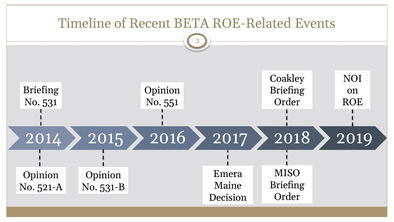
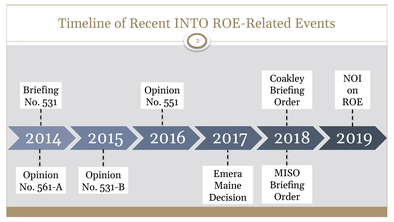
BETA: BETA -> INTO
521-A: 521-A -> 561-A
